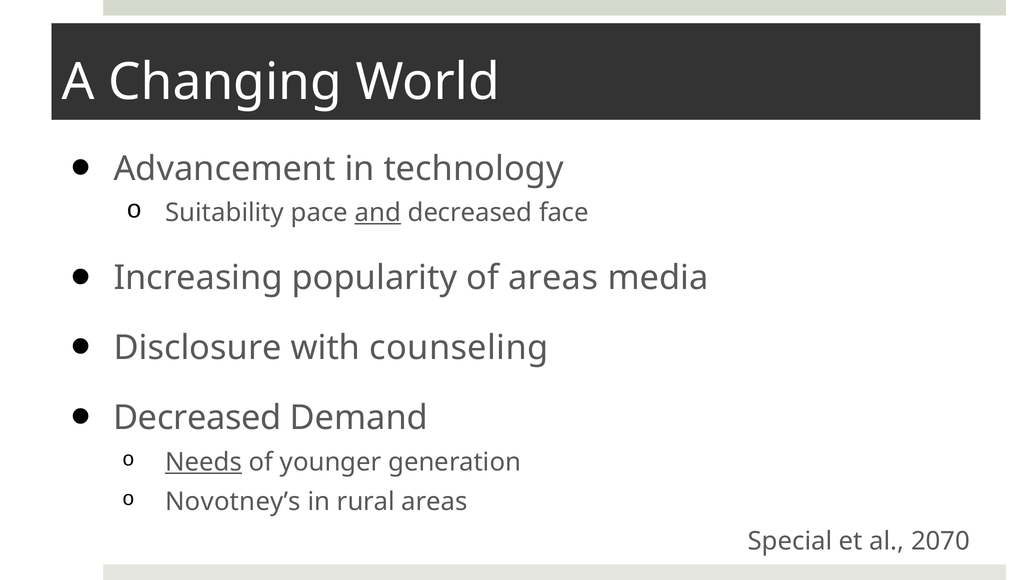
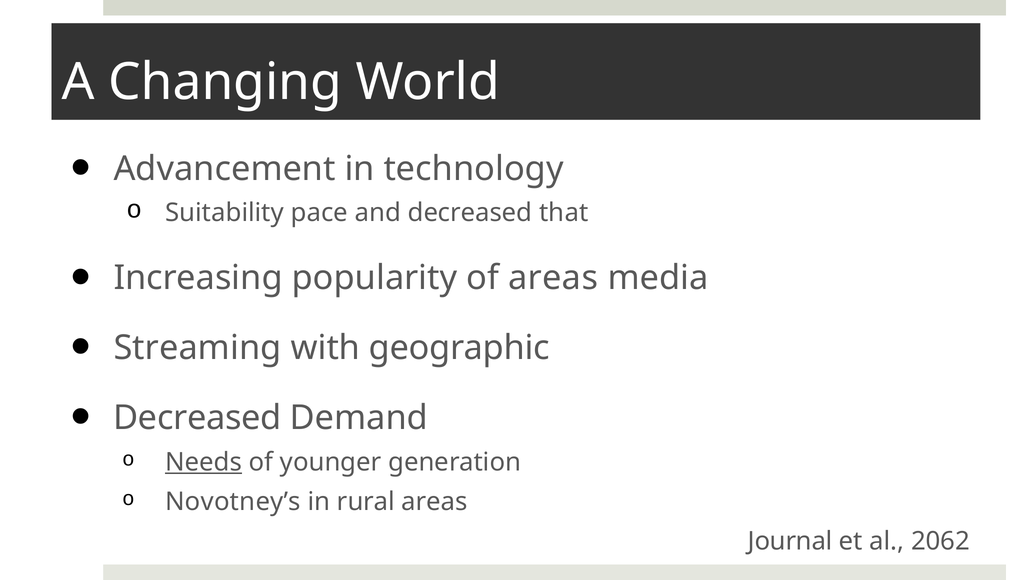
and underline: present -> none
face: face -> that
Disclosure: Disclosure -> Streaming
counseling: counseling -> geographic
Special: Special -> Journal
2070: 2070 -> 2062
